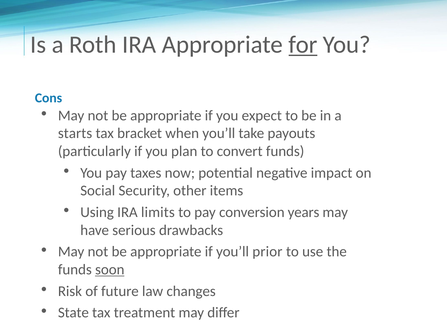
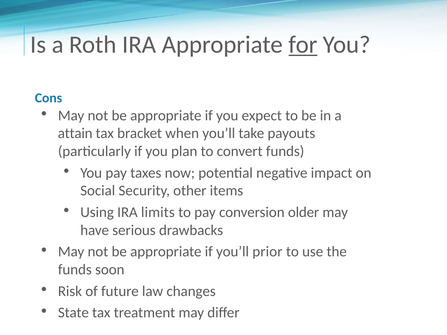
starts: starts -> attain
years: years -> older
soon underline: present -> none
